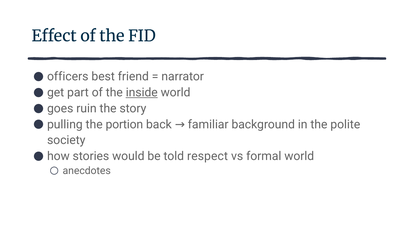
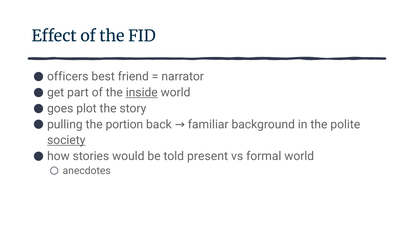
ruin: ruin -> plot
society underline: none -> present
respect: respect -> present
